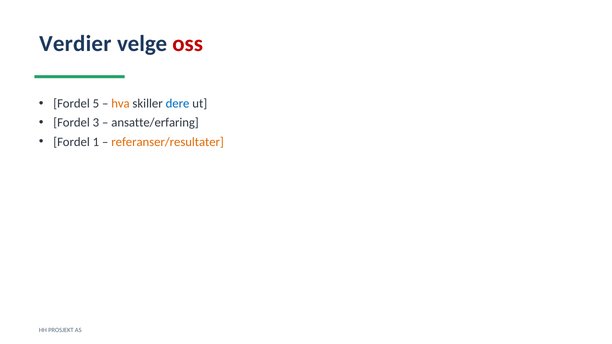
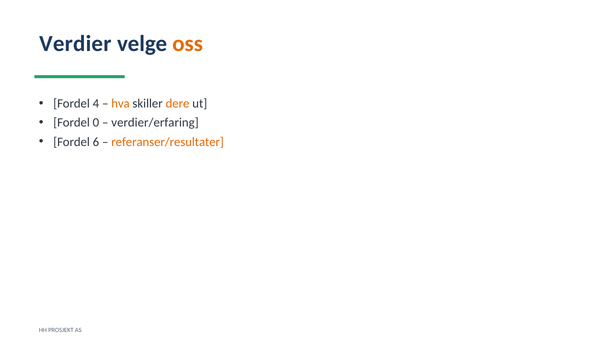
oss colour: red -> orange
5: 5 -> 4
dere colour: blue -> orange
3: 3 -> 0
ansatte/erfaring: ansatte/erfaring -> verdier/erfaring
1: 1 -> 6
